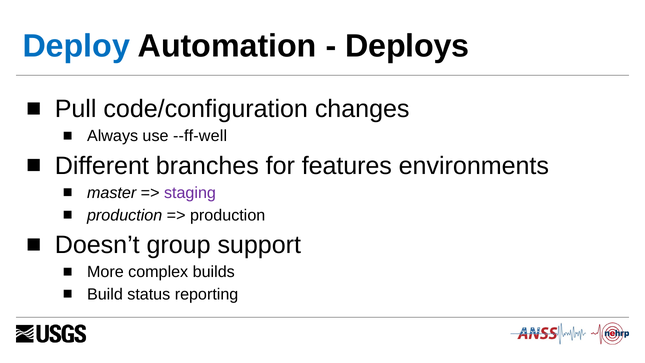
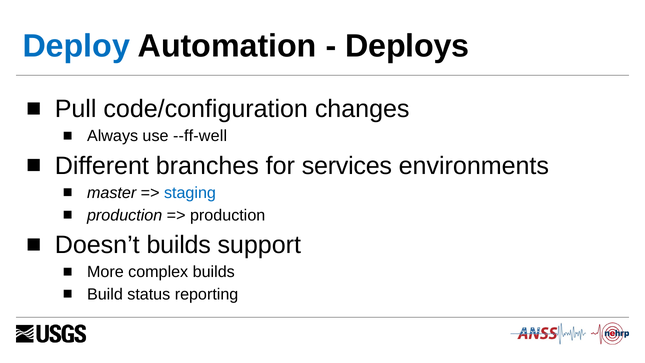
features: features -> services
staging colour: purple -> blue
Doesn’t group: group -> builds
